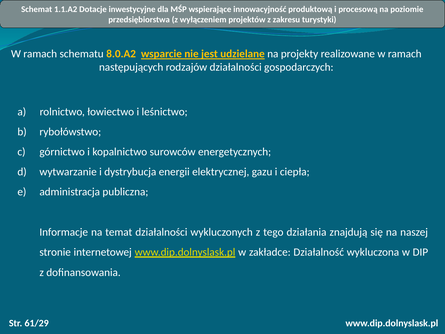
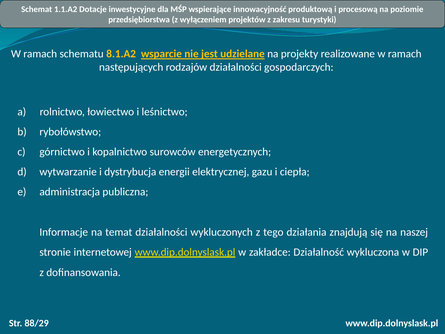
8.0.A2: 8.0.A2 -> 8.1.A2
61/29: 61/29 -> 88/29
